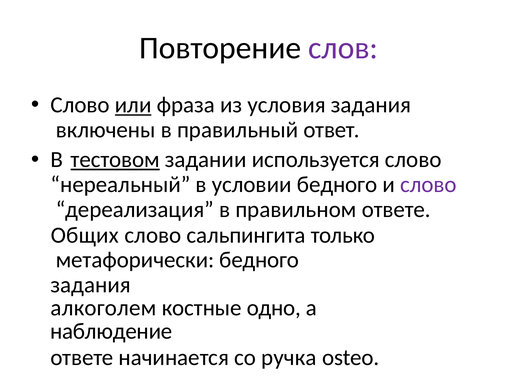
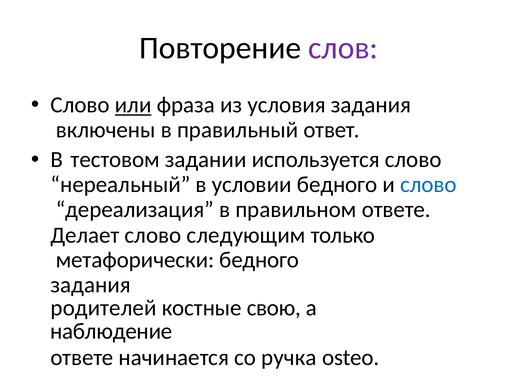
тестовом underline: present -> none
слово at (428, 184) colour: purple -> blue
Общих: Общих -> Делает
сальпингита: сальпингита -> следующим
алкоголем: алкоголем -> родителей
одно: одно -> свою
